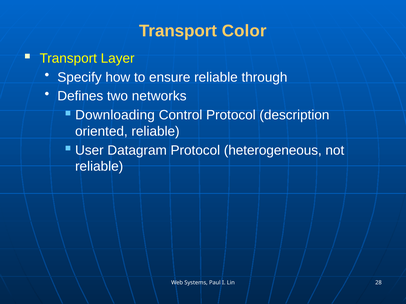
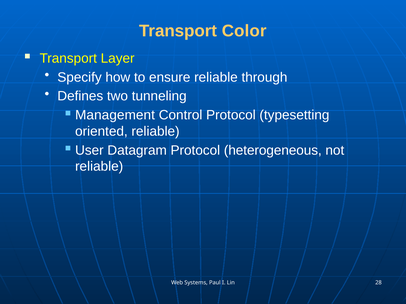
networks: networks -> tunneling
Downloading: Downloading -> Management
description: description -> typesetting
